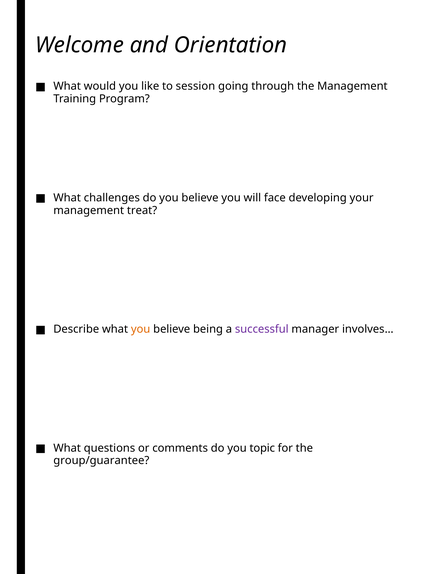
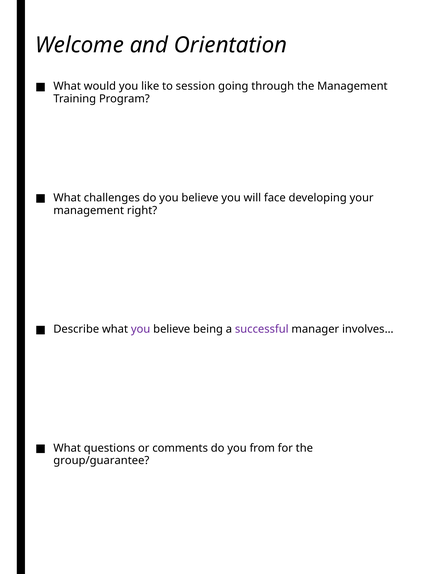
treat: treat -> right
you at (141, 329) colour: orange -> purple
topic: topic -> from
